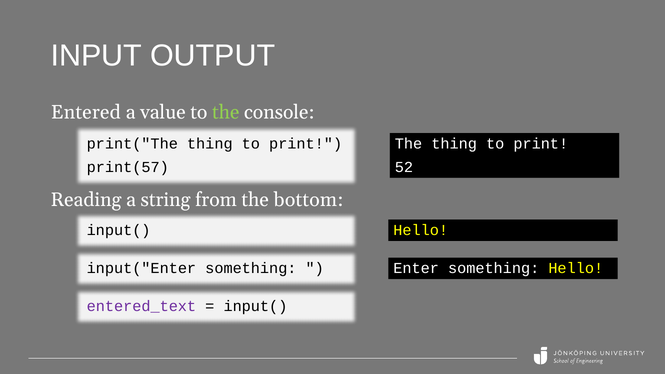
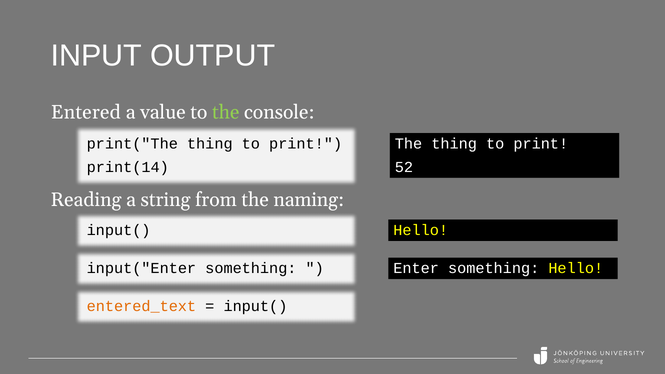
print(57: print(57 -> print(14
bottom: bottom -> naming
entered_text colour: purple -> orange
